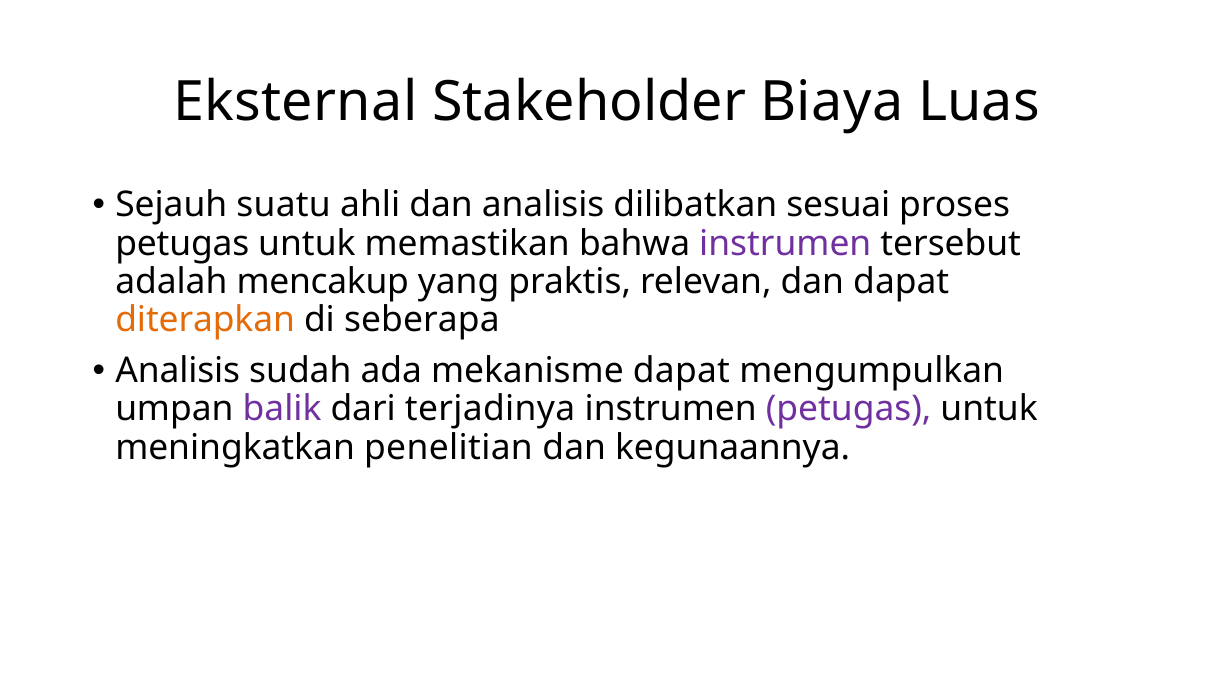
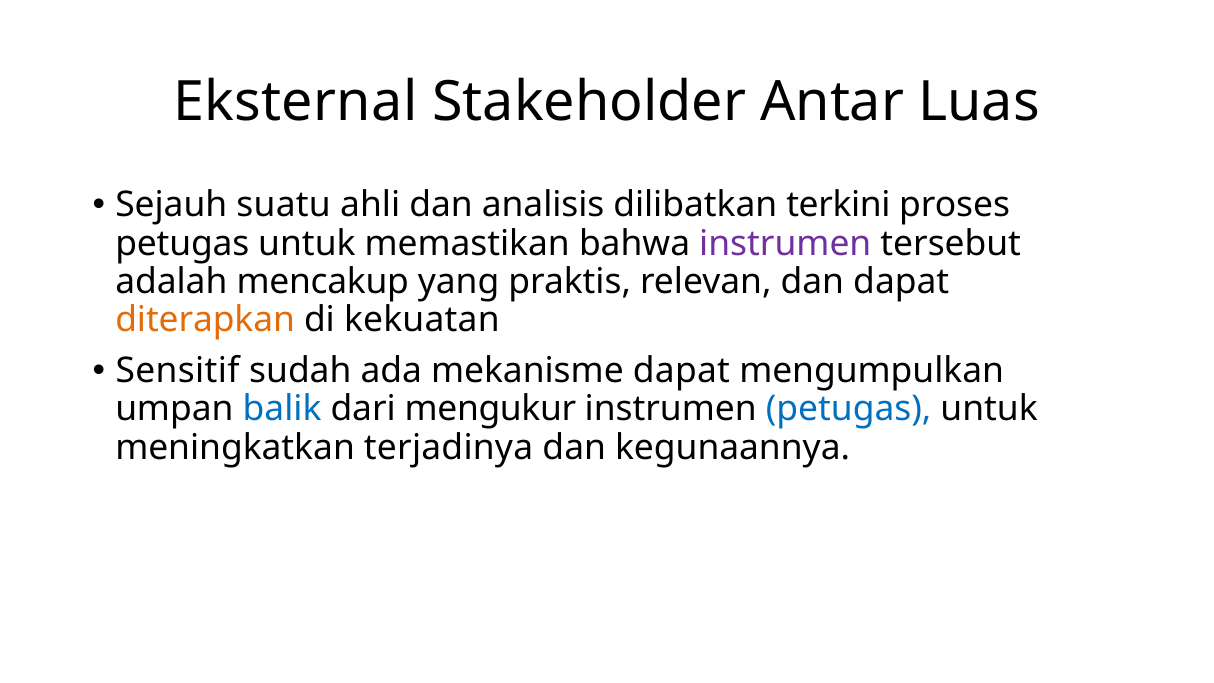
Biaya: Biaya -> Antar
sesuai: sesuai -> terkini
seberapa: seberapa -> kekuatan
Analisis at (178, 371): Analisis -> Sensitif
balik colour: purple -> blue
terjadinya: terjadinya -> mengukur
petugas at (849, 409) colour: purple -> blue
penelitian: penelitian -> terjadinya
